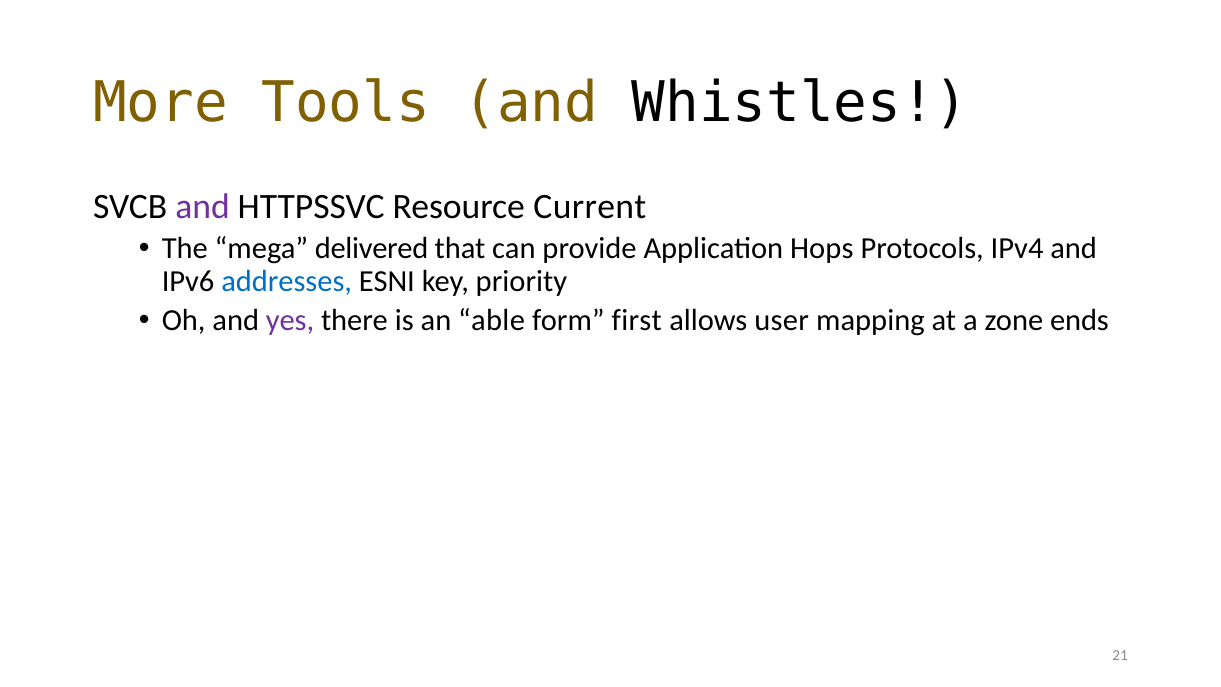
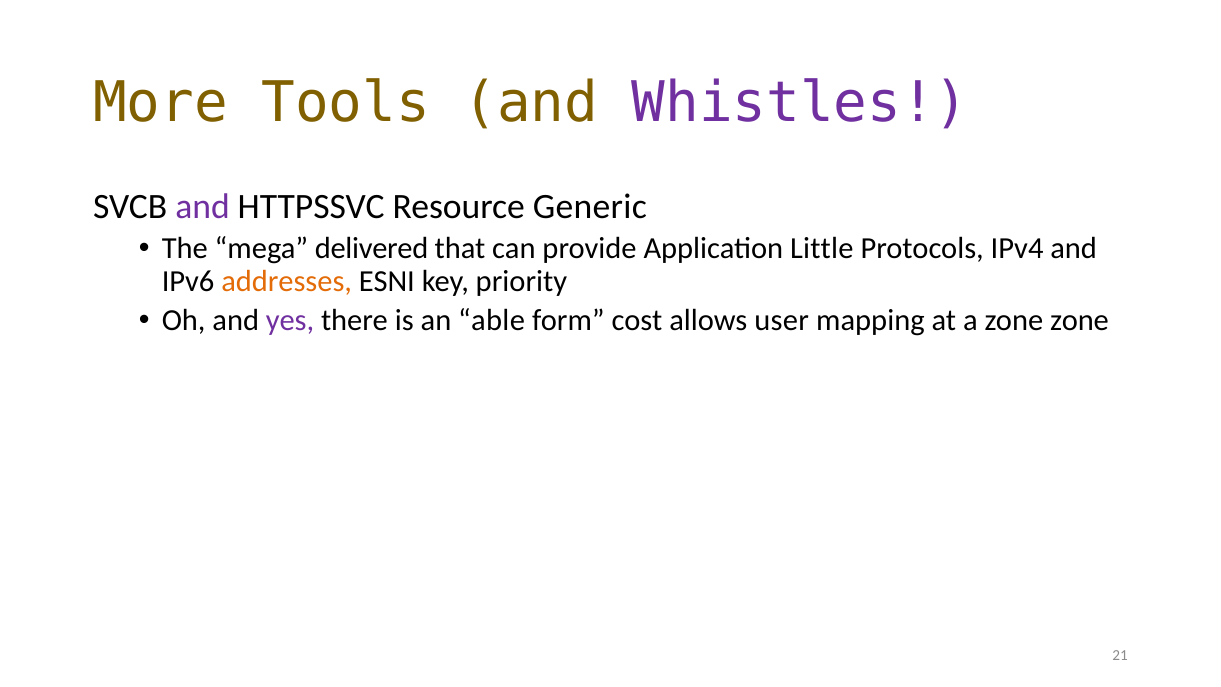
Whistles colour: black -> purple
Current: Current -> Generic
Hops: Hops -> Little
addresses colour: blue -> orange
first: first -> cost
zone ends: ends -> zone
